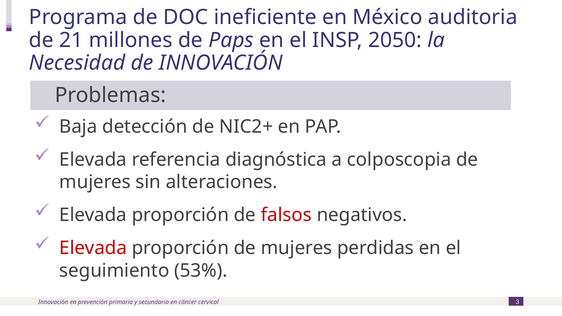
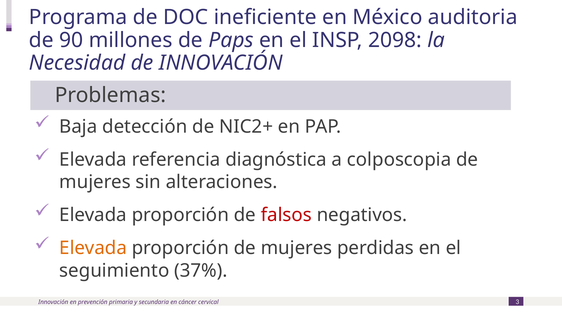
21: 21 -> 90
2050: 2050 -> 2098
Elevada at (93, 248) colour: red -> orange
53%: 53% -> 37%
